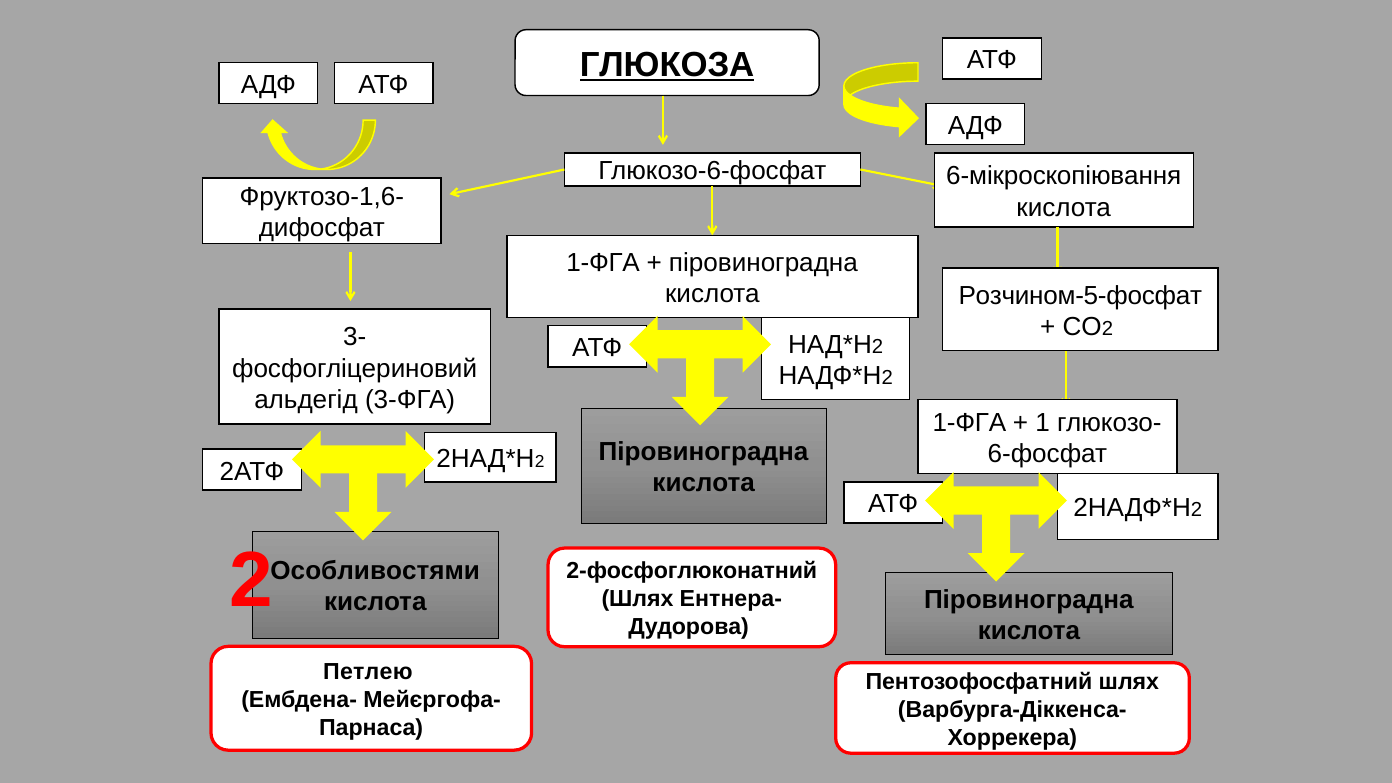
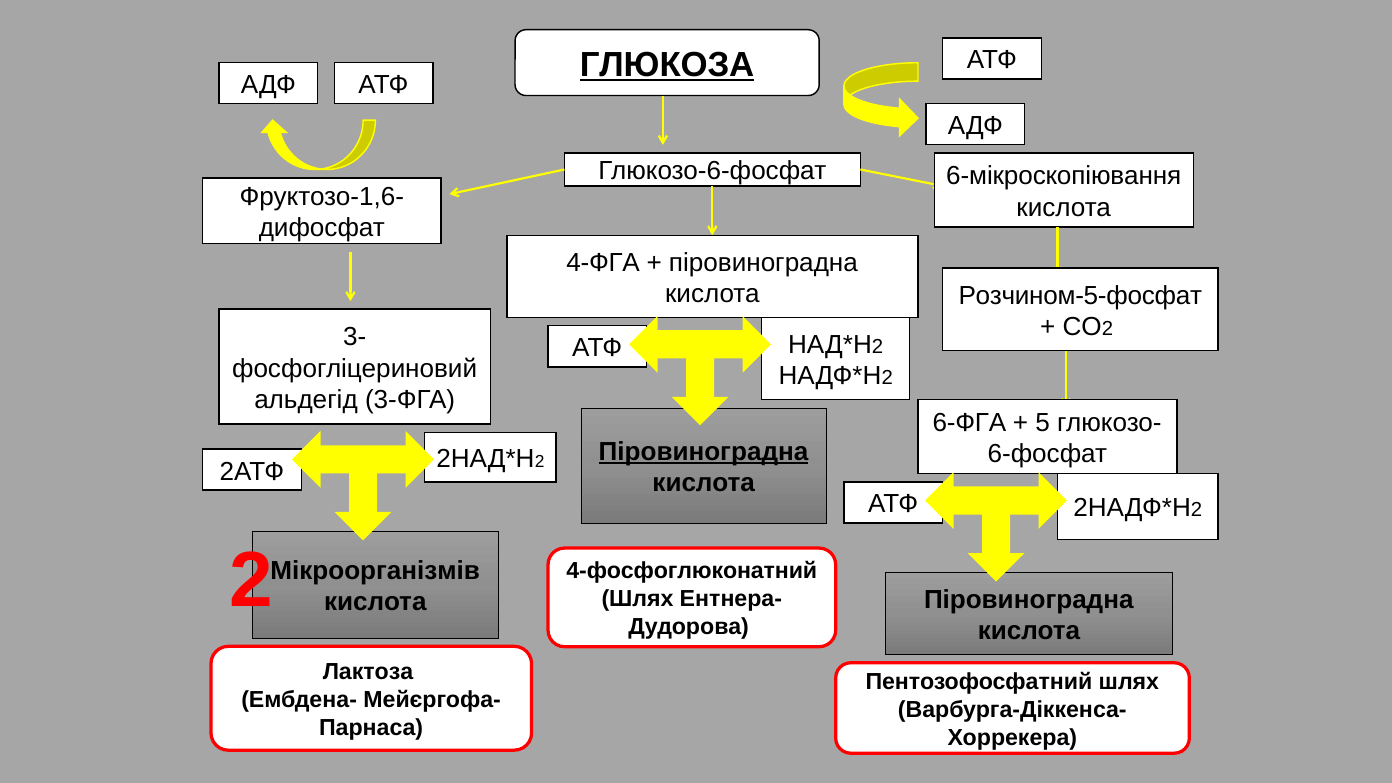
1-ФГА at (603, 263): 1-ФГА -> 4-ФГА
1-ФГА at (969, 423): 1-ФГА -> 6-ФГА
1: 1 -> 5
Піровиноградна at (704, 452) underline: none -> present
Особливостями: Особливостями -> Мікроорганізмів
2-фосфоглюконатний: 2-фосфоглюконатний -> 4-фосфоглюконатний
Петлею: Петлею -> Лактоза
